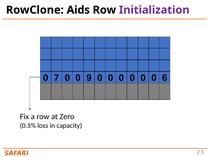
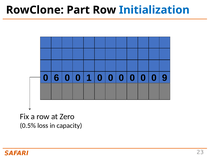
Aids: Aids -> Part
Initialization colour: purple -> blue
7: 7 -> 6
9: 9 -> 1
6: 6 -> 9
